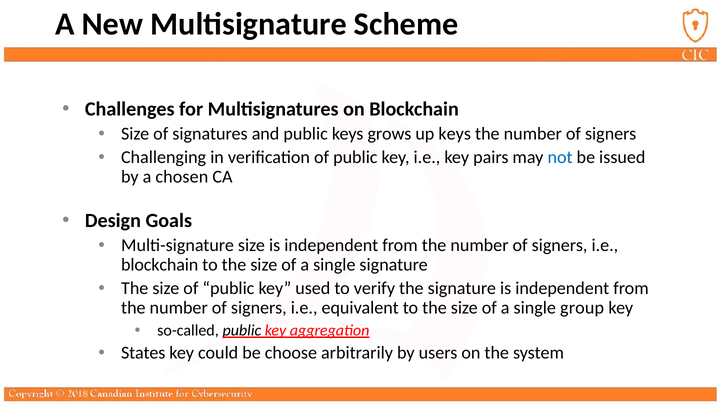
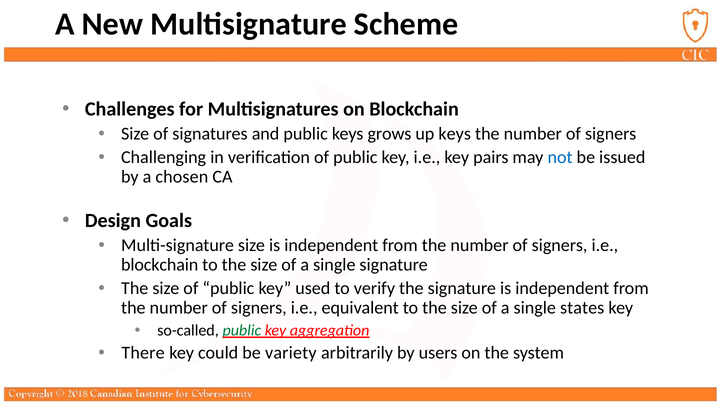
group: group -> states
public at (242, 330) colour: black -> green
States: States -> There
choose: choose -> variety
